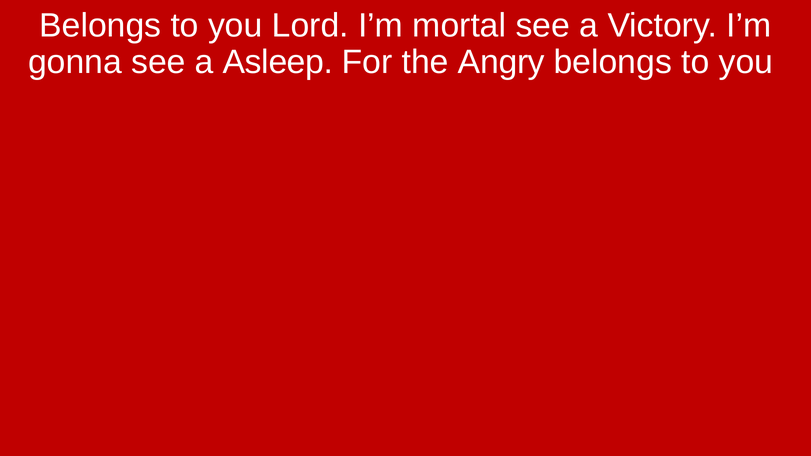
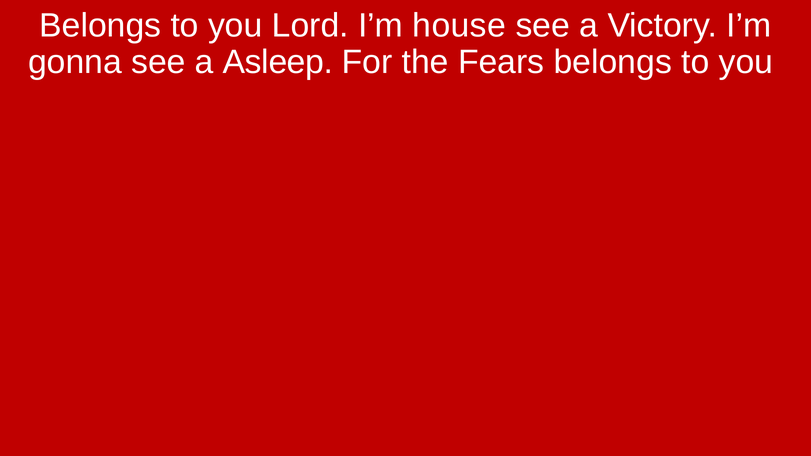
mortal: mortal -> house
Angry: Angry -> Fears
